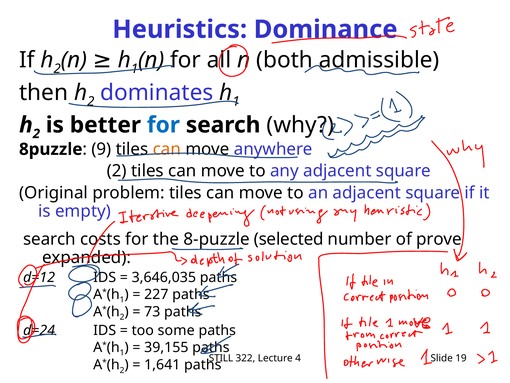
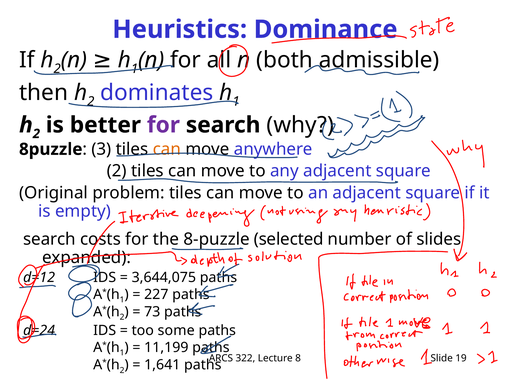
for at (163, 125) colour: blue -> purple
9: 9 -> 3
prove: prove -> slides
3,646,035: 3,646,035 -> 3,644,075
39,155: 39,155 -> 11,199
STILL: STILL -> ARCS
4: 4 -> 8
